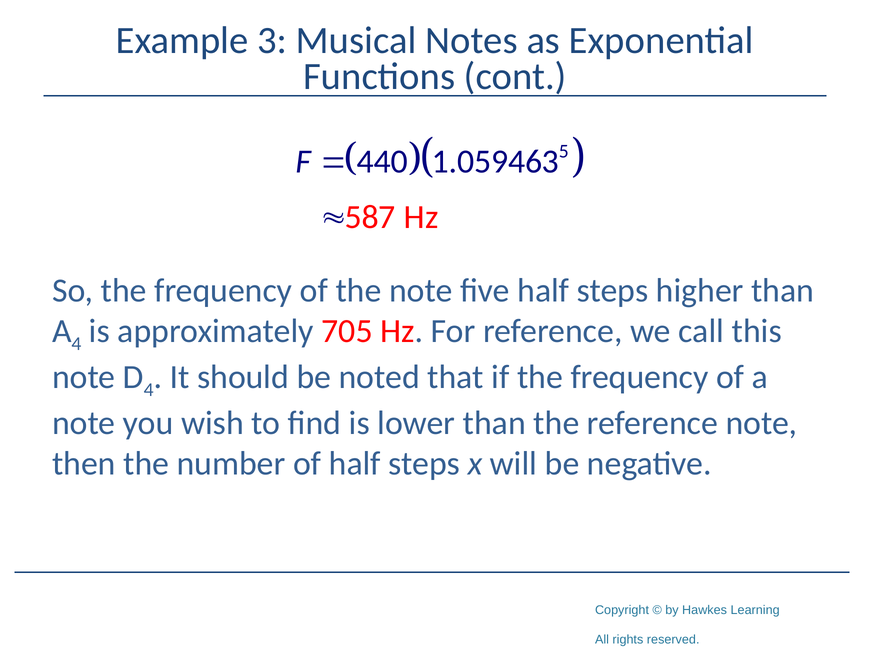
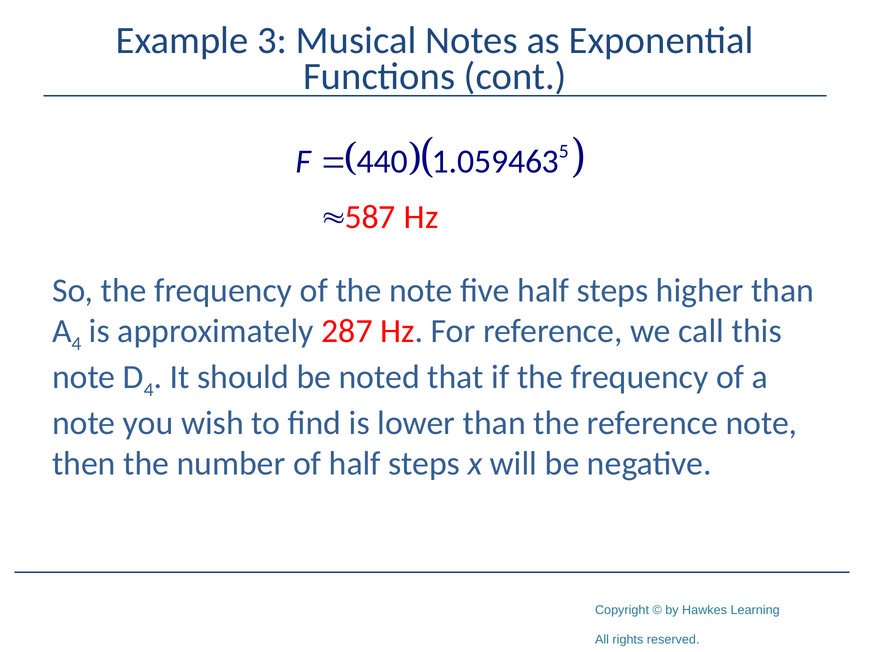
705: 705 -> 287
